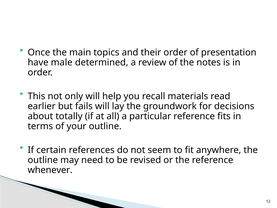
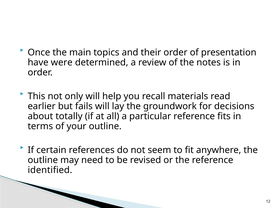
male: male -> were
whenever: whenever -> identified
